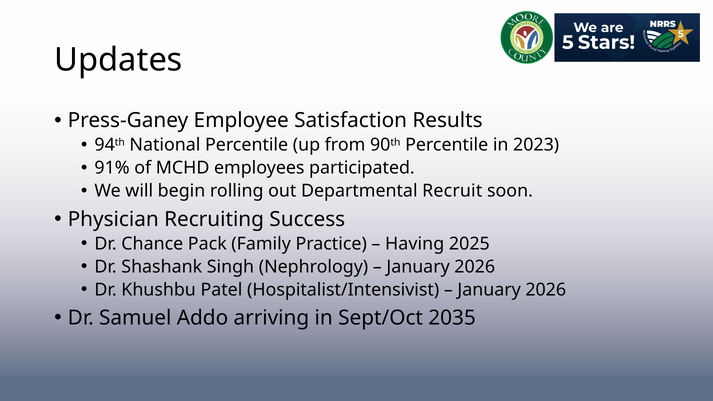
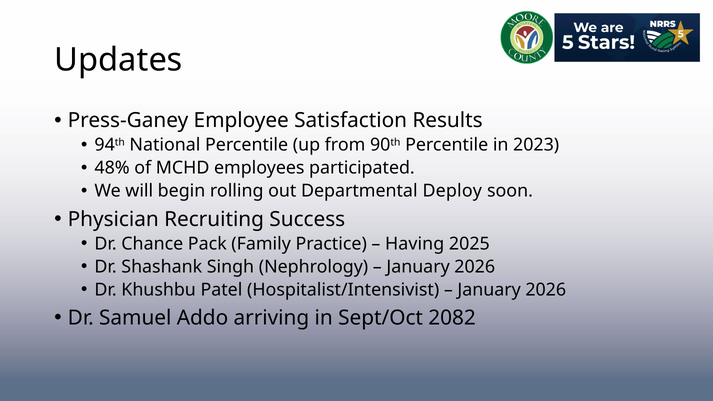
91%: 91% -> 48%
Recruit: Recruit -> Deploy
2035: 2035 -> 2082
